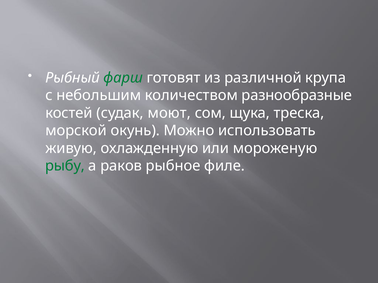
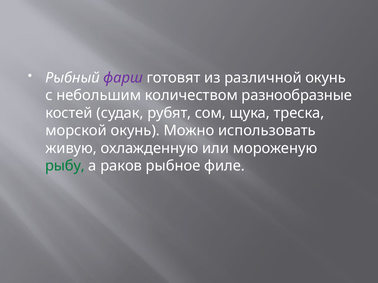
фарш colour: green -> purple
различной крупа: крупа -> окунь
моют: моют -> рубят
